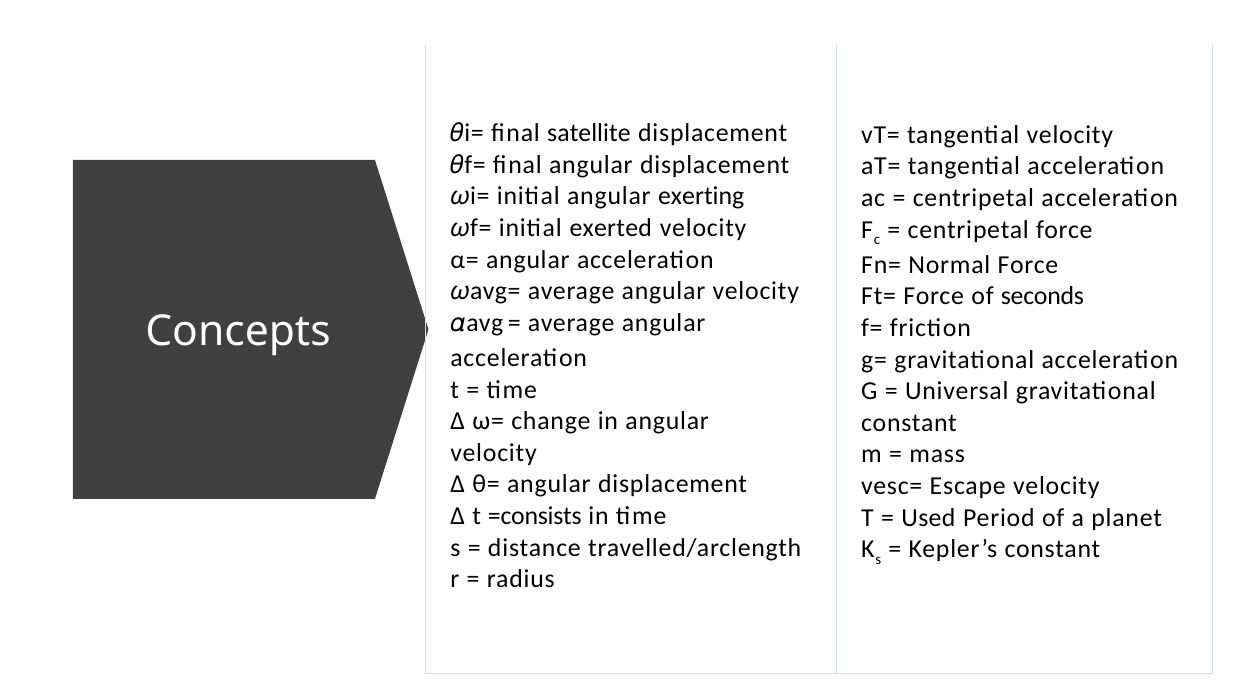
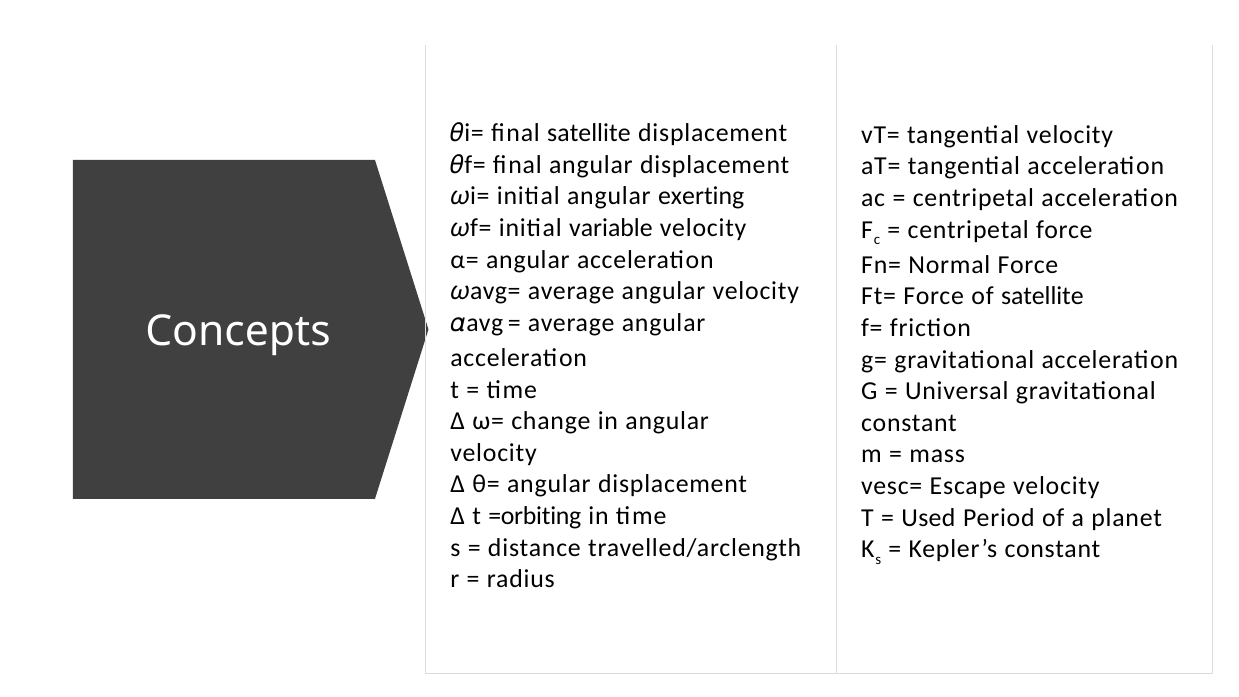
exerted: exerted -> variable
of seconds: seconds -> satellite
=consists: =consists -> =orbiting
